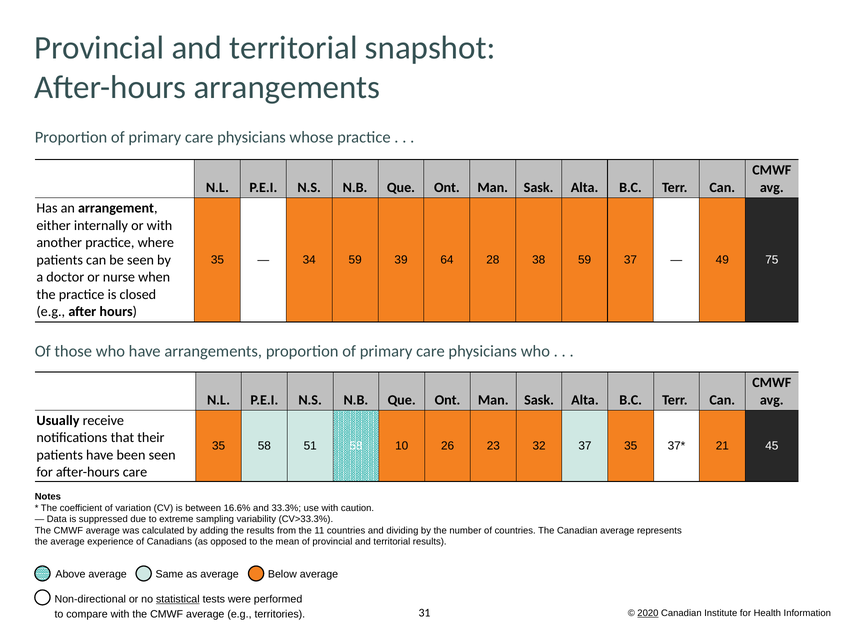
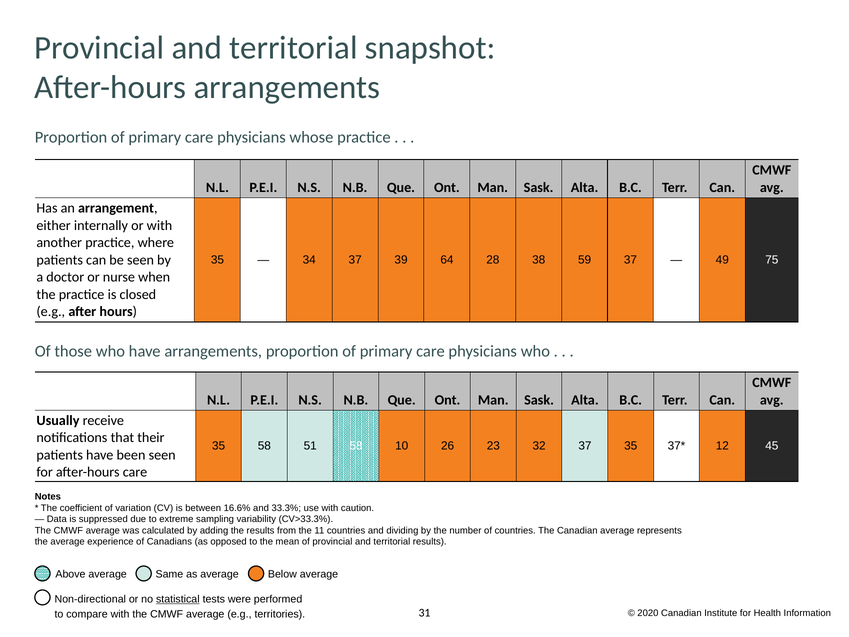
34 59: 59 -> 37
21: 21 -> 12
2020 underline: present -> none
